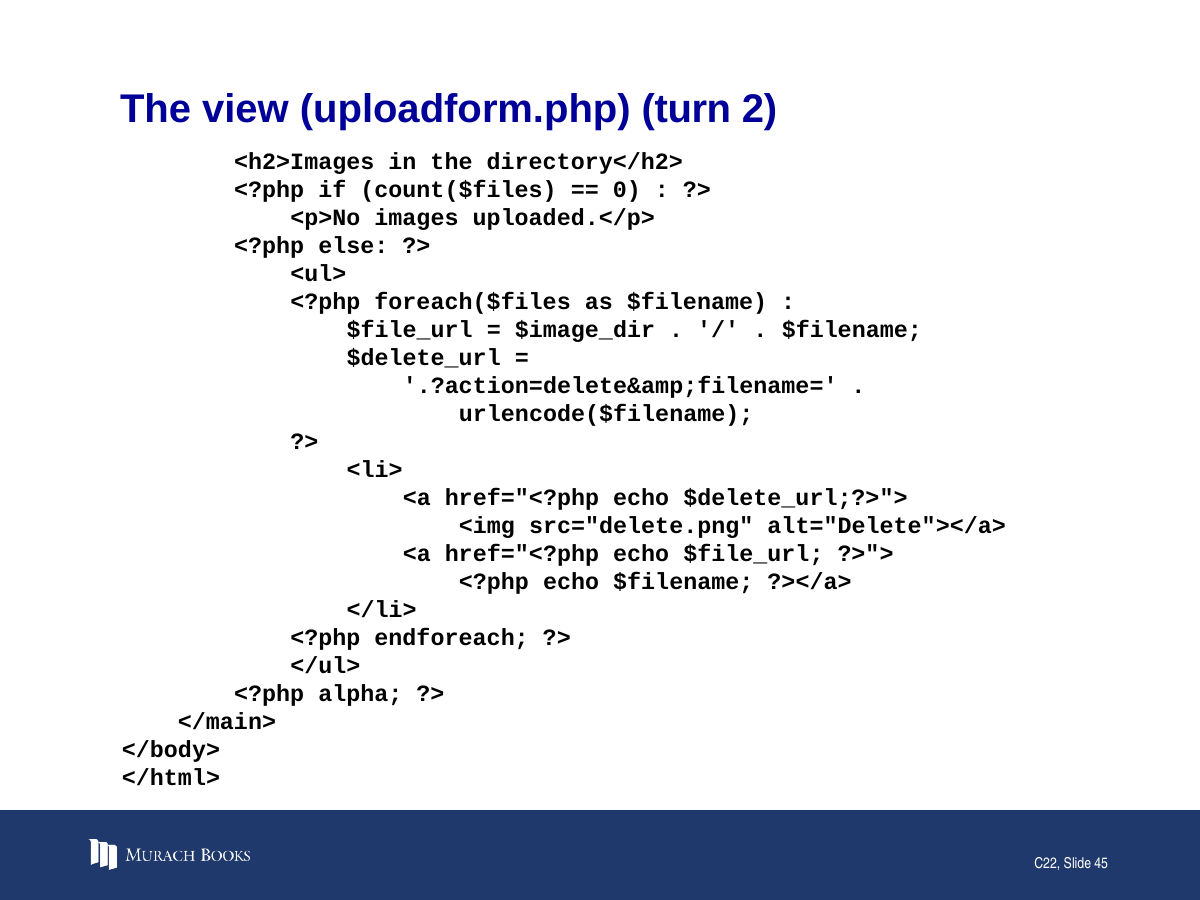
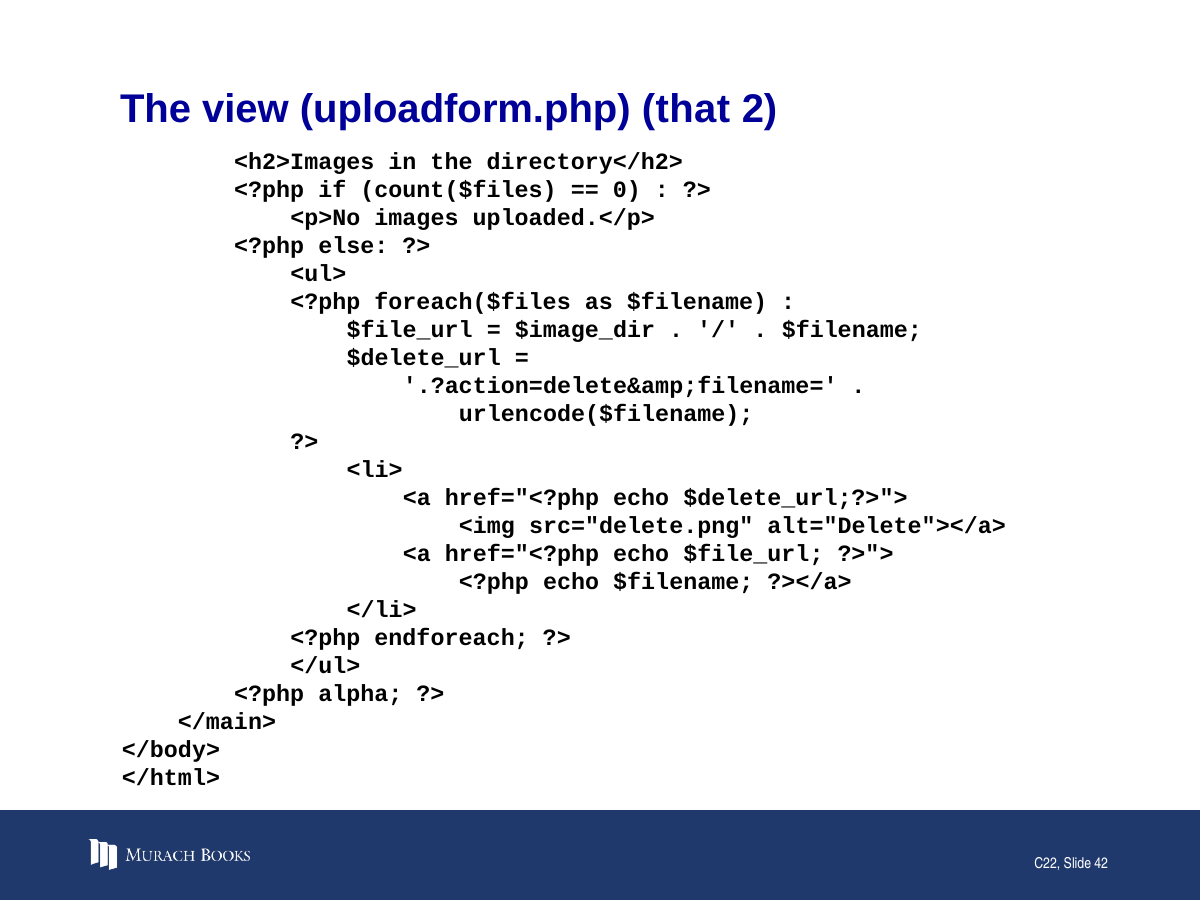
turn: turn -> that
45: 45 -> 42
